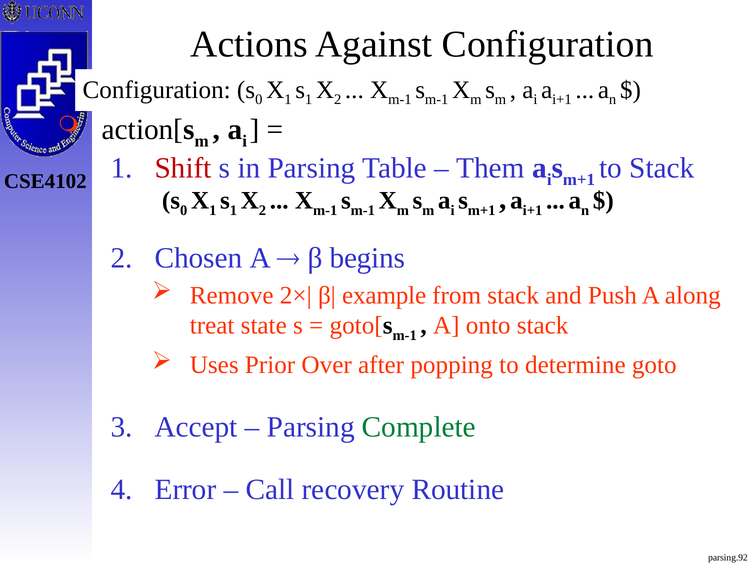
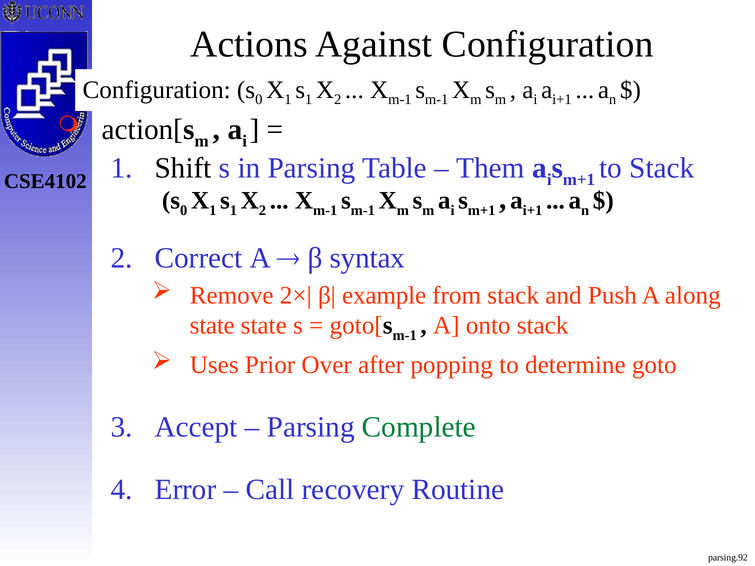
Shift colour: red -> black
Chosen: Chosen -> Correct
begins: begins -> syntax
treat at (212, 326): treat -> state
